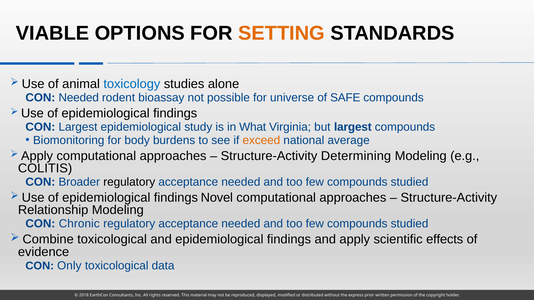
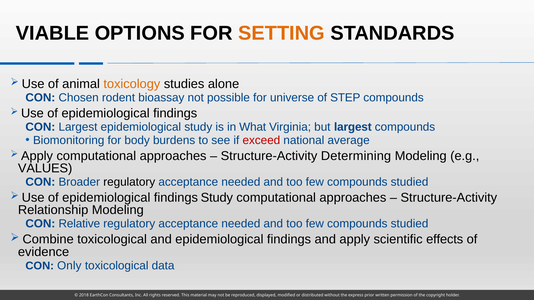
toxicology colour: blue -> orange
CON Needed: Needed -> Chosen
SAFE: SAFE -> STEP
exceed colour: orange -> red
COLITIS: COLITIS -> VALUES
findings Novel: Novel -> Study
Chronic: Chronic -> Relative
